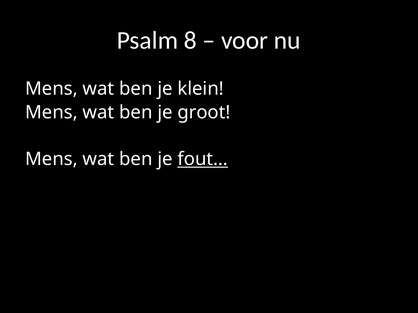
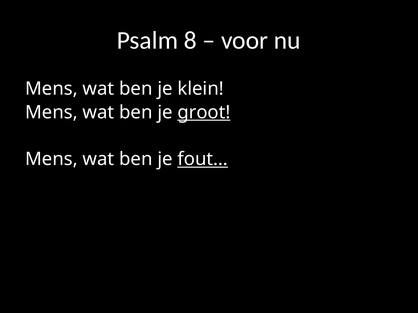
groot underline: none -> present
